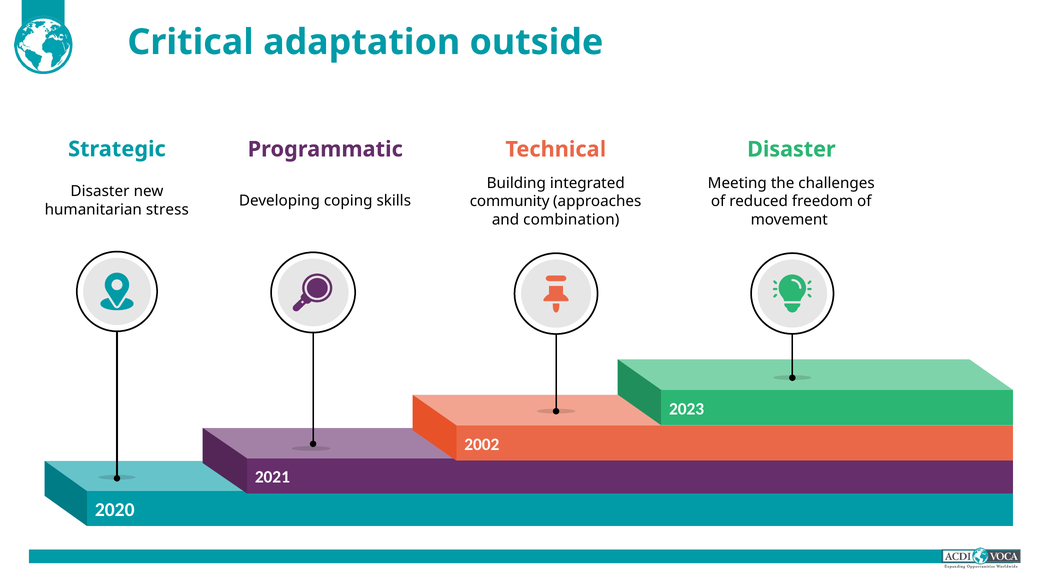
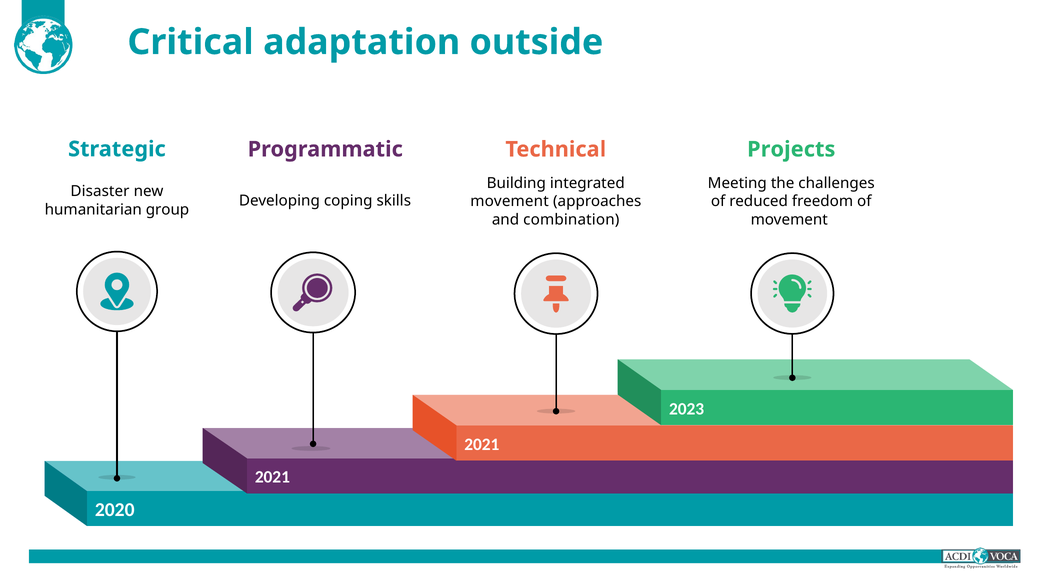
Disaster at (791, 149): Disaster -> Projects
community at (510, 201): community -> movement
stress: stress -> group
2002 at (482, 444): 2002 -> 2021
